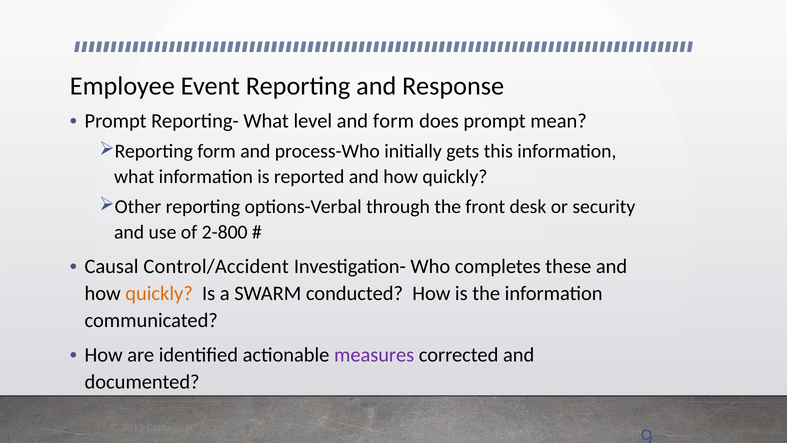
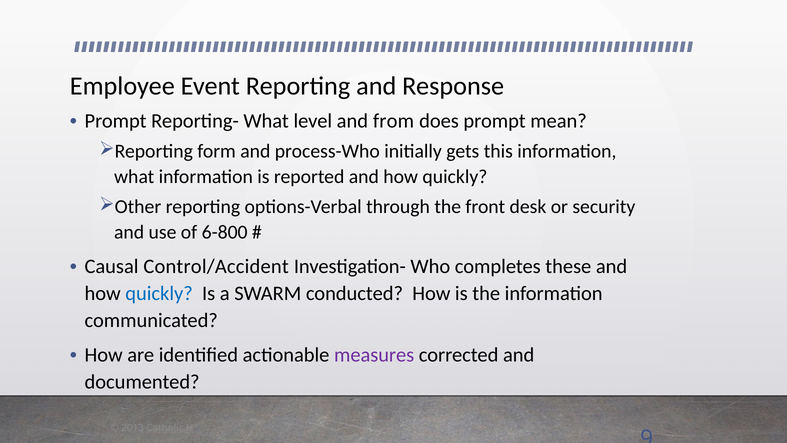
and form: form -> from
2-800: 2-800 -> 6-800
quickly at (159, 293) colour: orange -> blue
